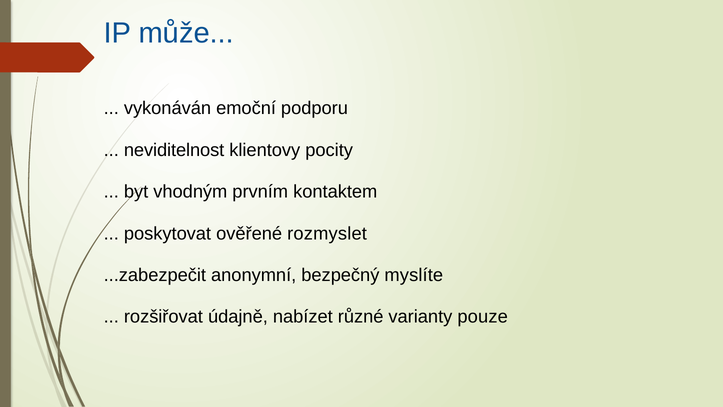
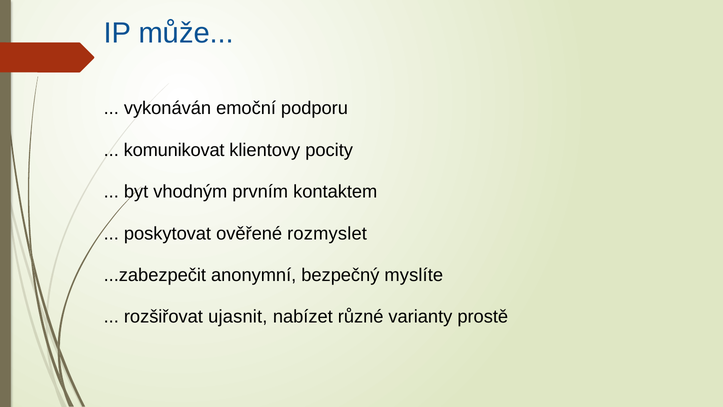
neviditelnost: neviditelnost -> komunikovat
údajně: údajně -> ujasnit
pouze: pouze -> prostě
